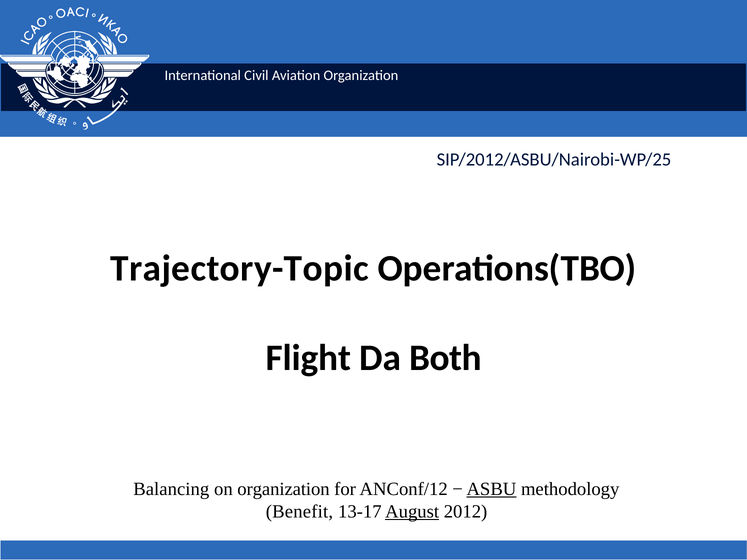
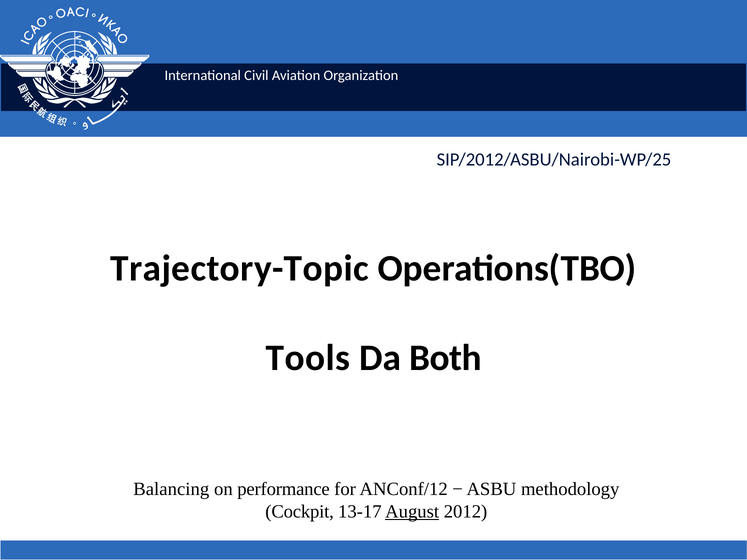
Flight: Flight -> Tools
on organization: organization -> performance
ASBU underline: present -> none
Benefit: Benefit -> Cockpit
